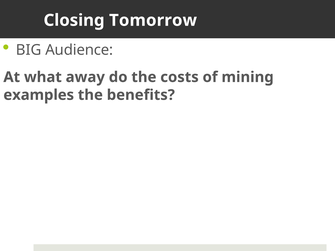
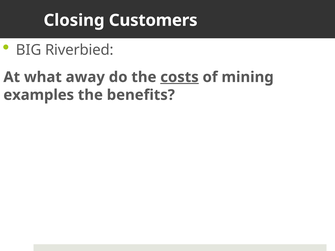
Tomorrow: Tomorrow -> Customers
Audience: Audience -> Riverbied
costs underline: none -> present
